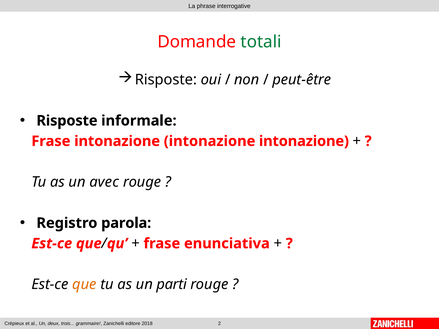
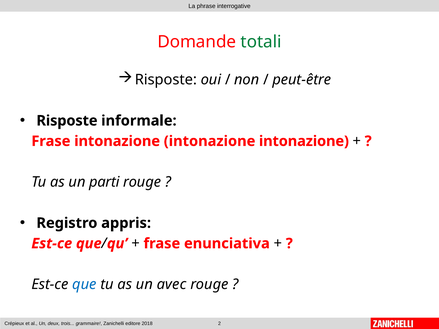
avec: avec -> parti
parola: parola -> appris
que at (84, 285) colour: orange -> blue
parti: parti -> avec
